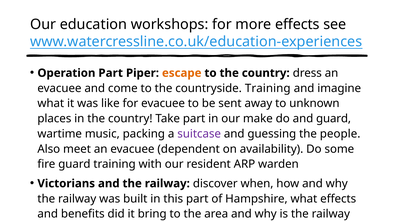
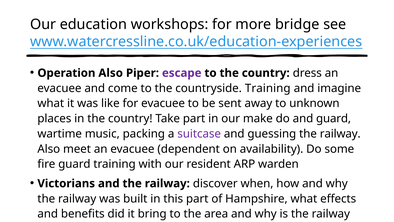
more effects: effects -> bridge
Operation Part: Part -> Also
escape colour: orange -> purple
guessing the people: people -> railway
